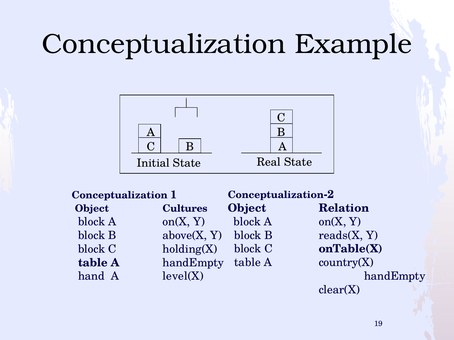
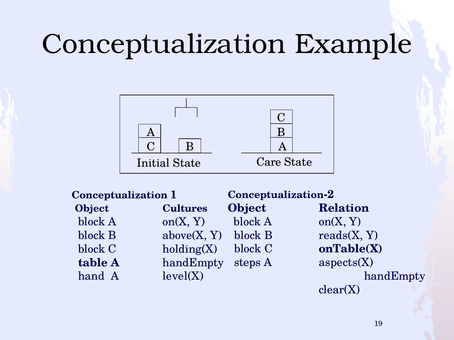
Real: Real -> Care
table at (247, 263): table -> steps
country(X: country(X -> aspects(X
